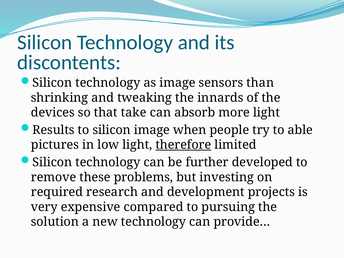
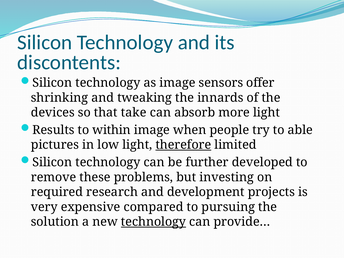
than: than -> offer
to silicon: silicon -> within
technology at (153, 222) underline: none -> present
